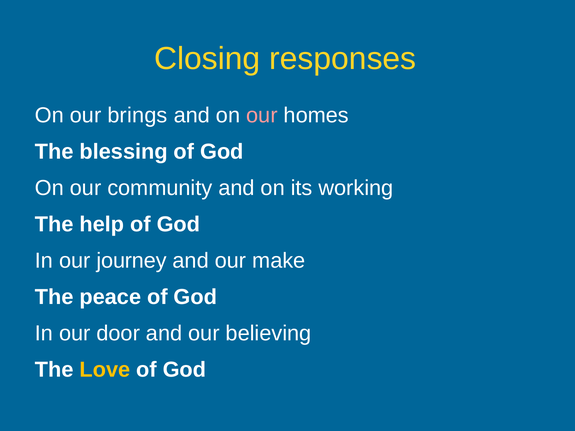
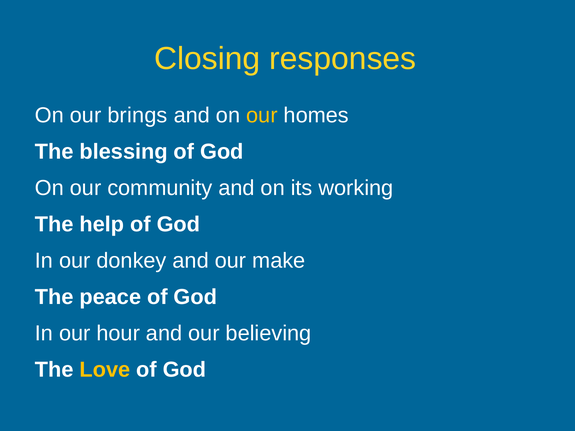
our at (262, 115) colour: pink -> yellow
journey: journey -> donkey
door: door -> hour
